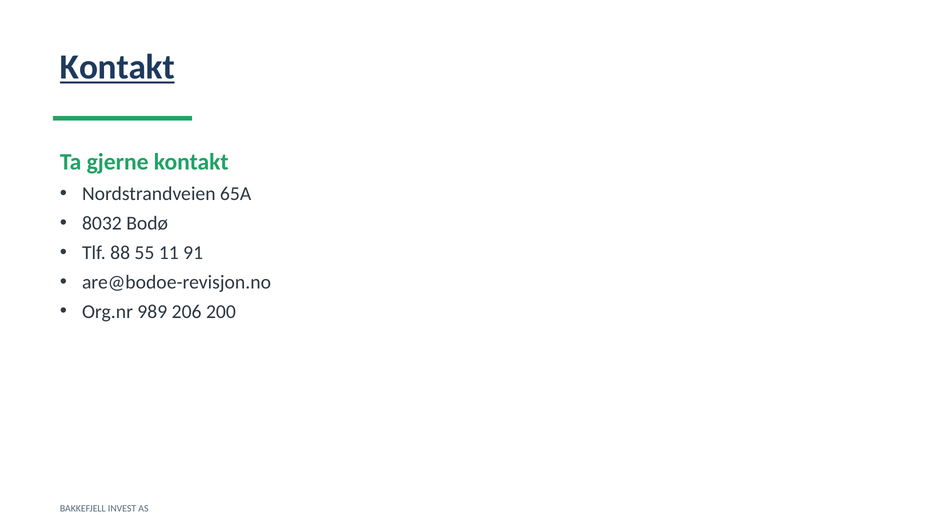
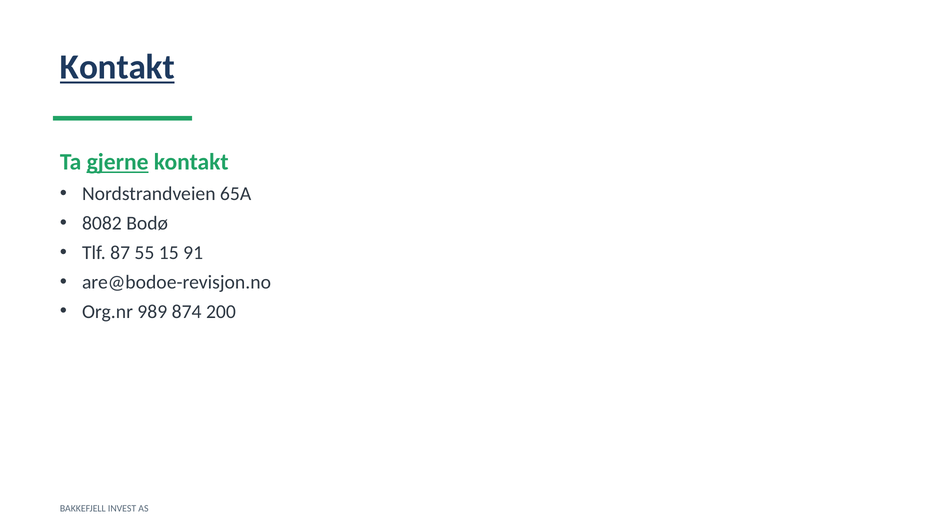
gjerne underline: none -> present
8032: 8032 -> 8082
88: 88 -> 87
11: 11 -> 15
206: 206 -> 874
